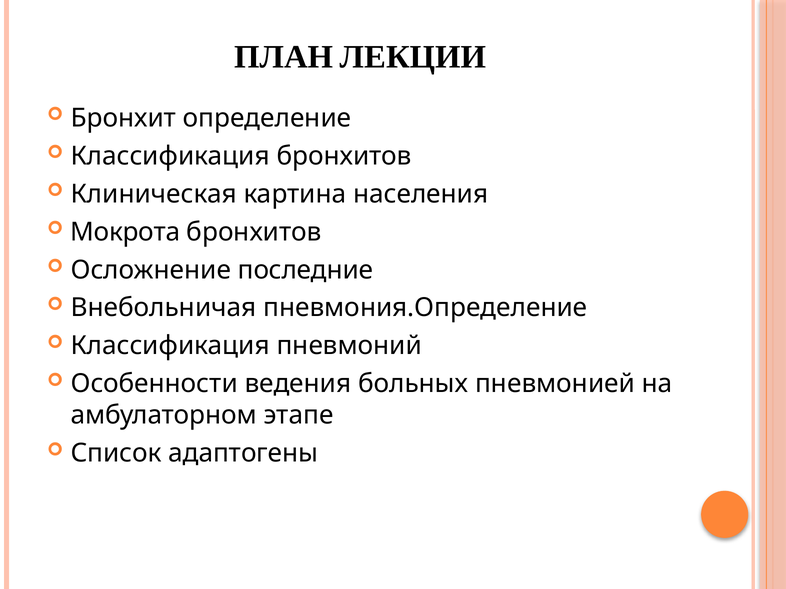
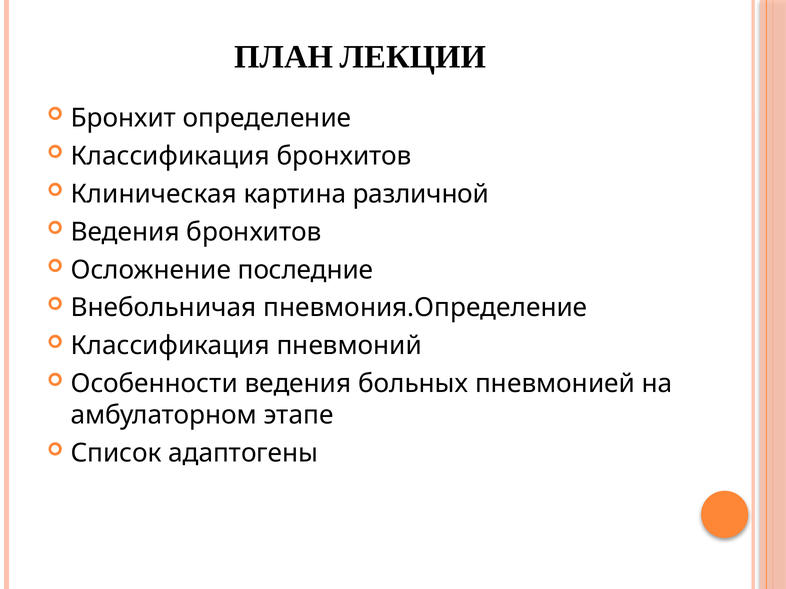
населения: населения -> различной
Мокрота at (125, 232): Мокрота -> Ведения
